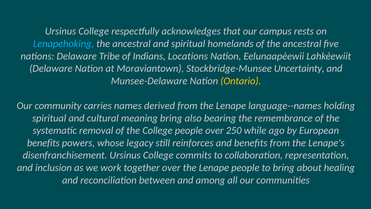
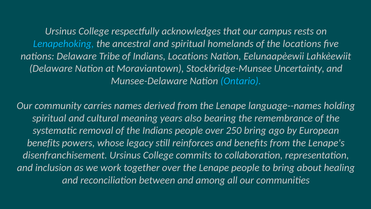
of the ancestral: ancestral -> locations
Ontario colour: yellow -> light blue
meaning bring: bring -> years
the College: College -> Indians
250 while: while -> bring
